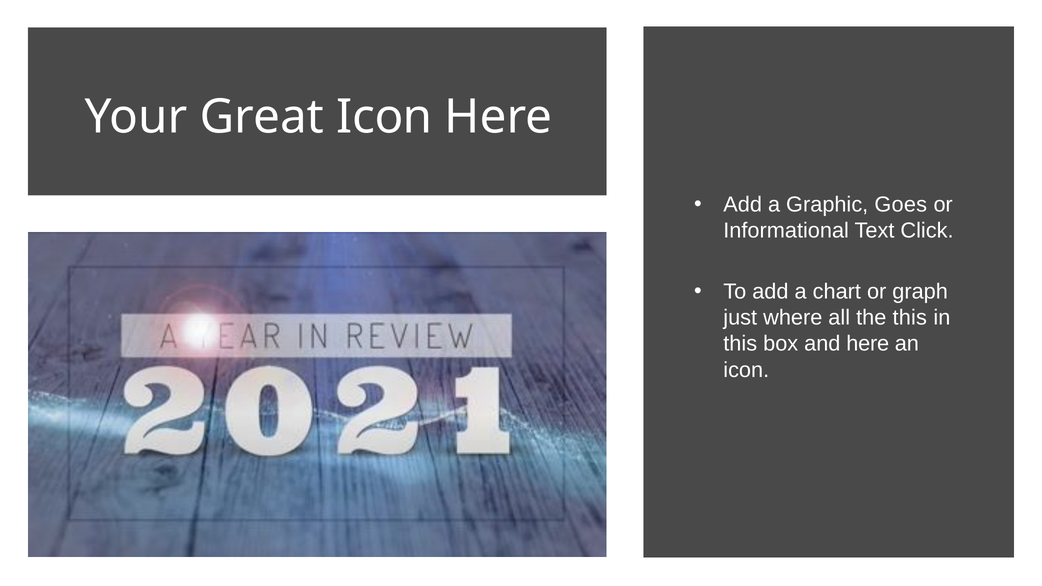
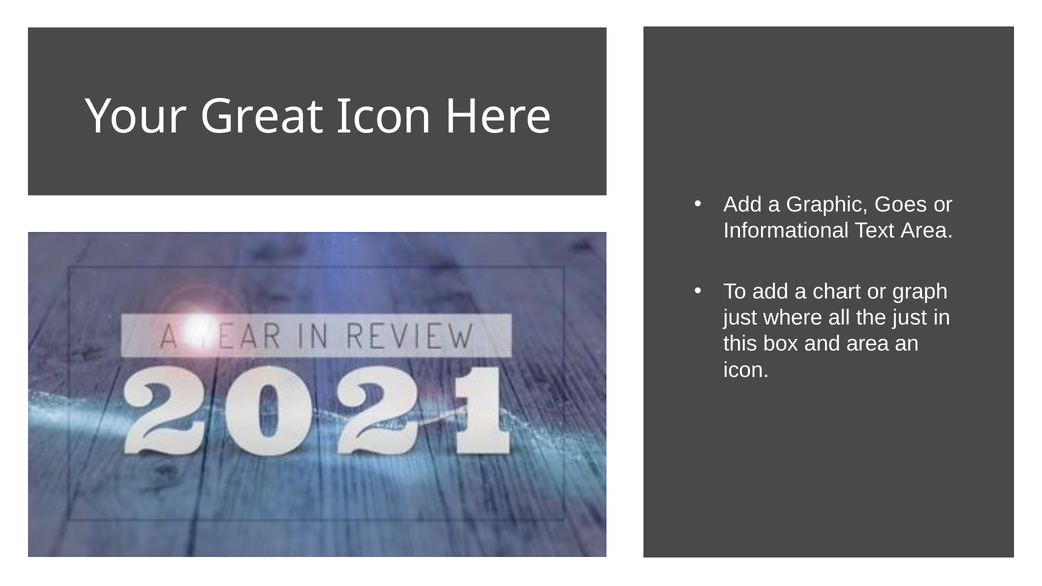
Text Click: Click -> Area
the this: this -> just
and here: here -> area
